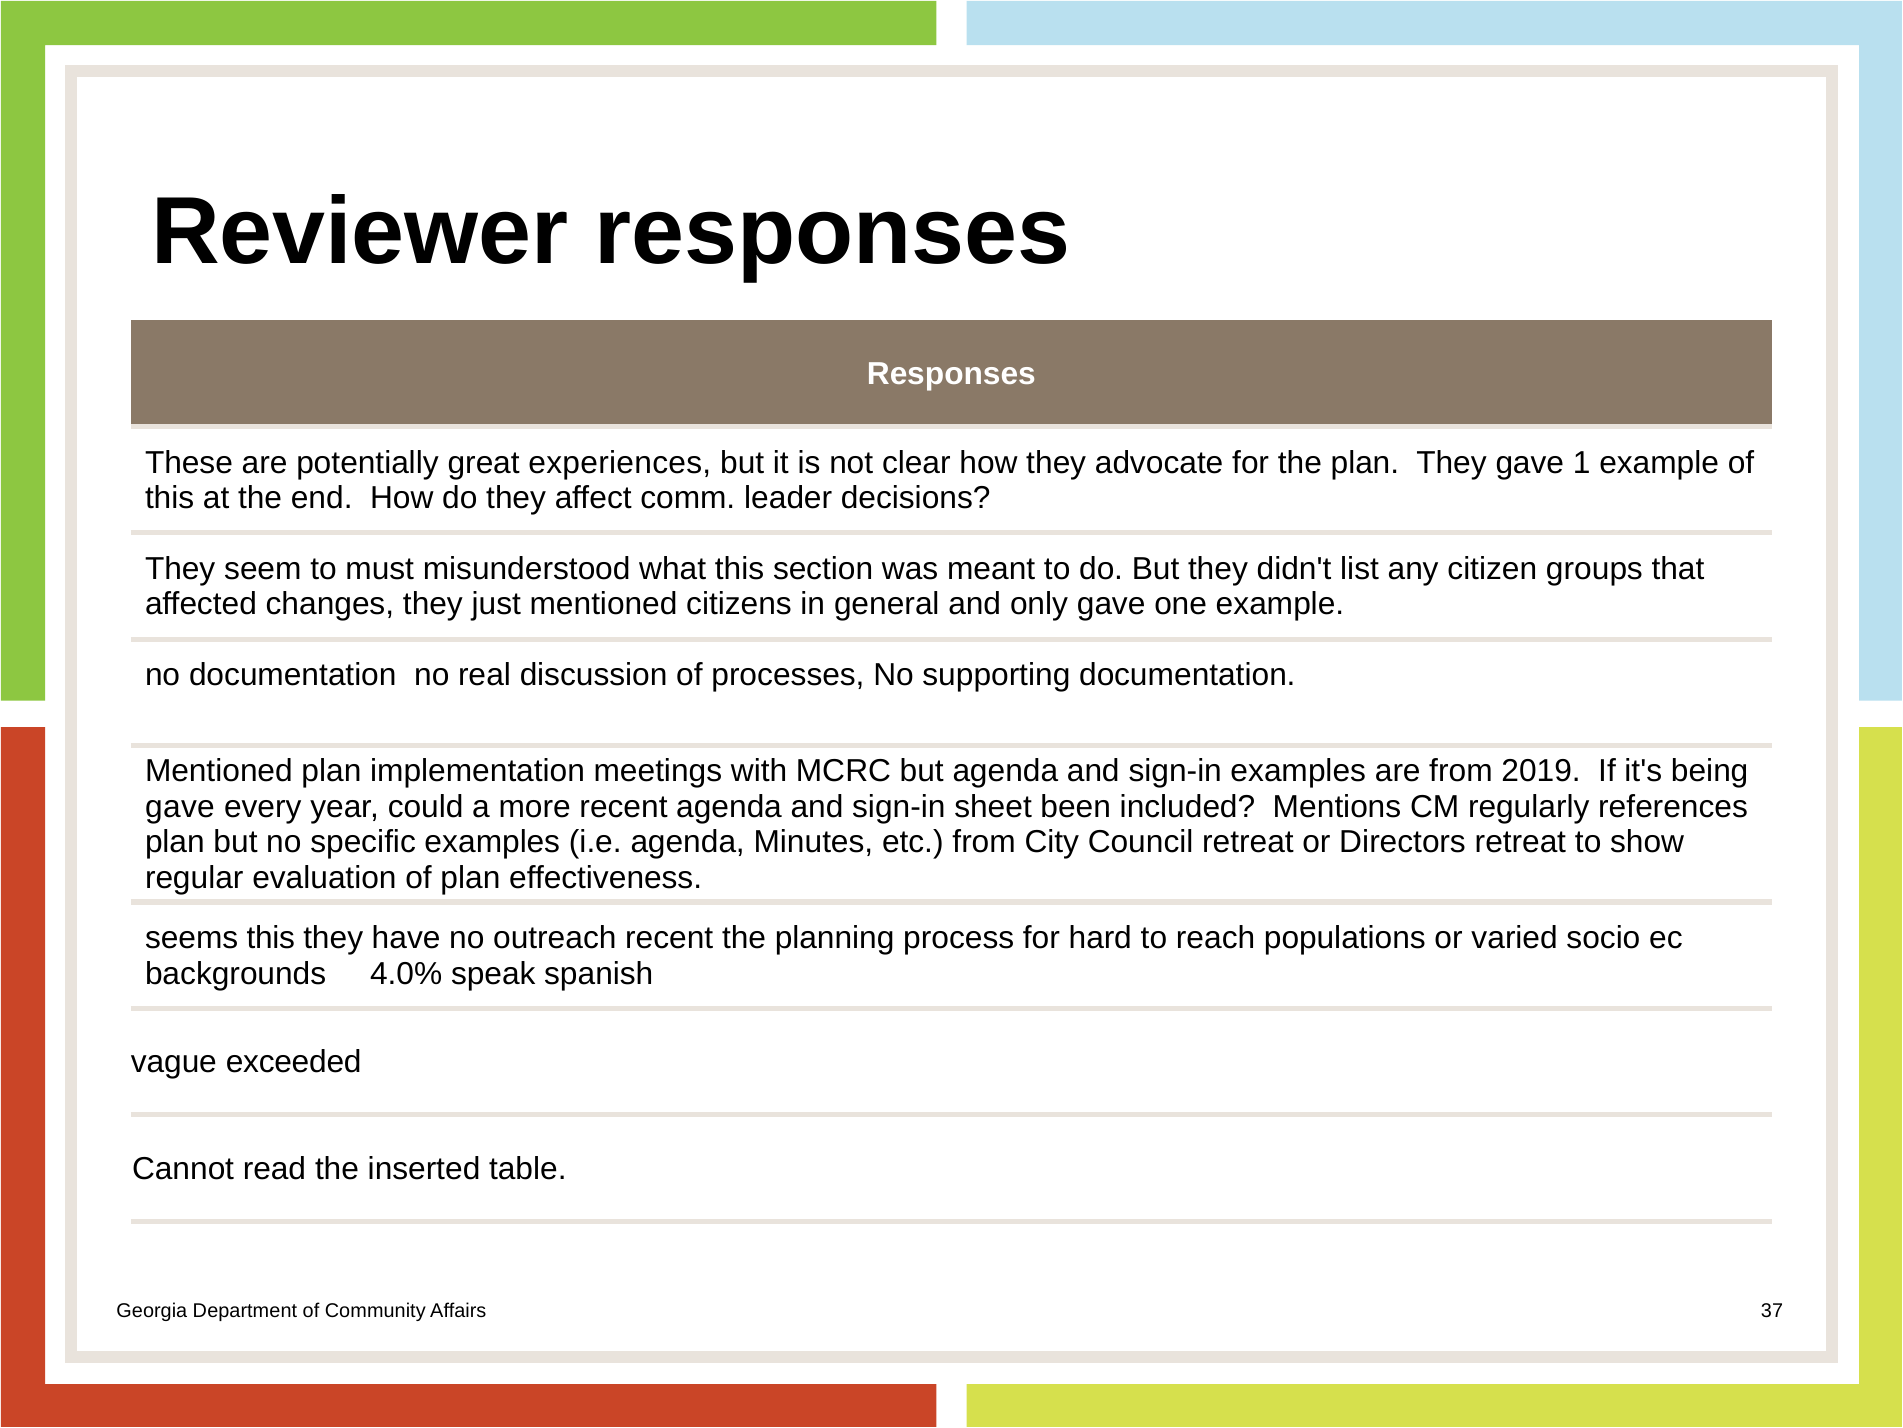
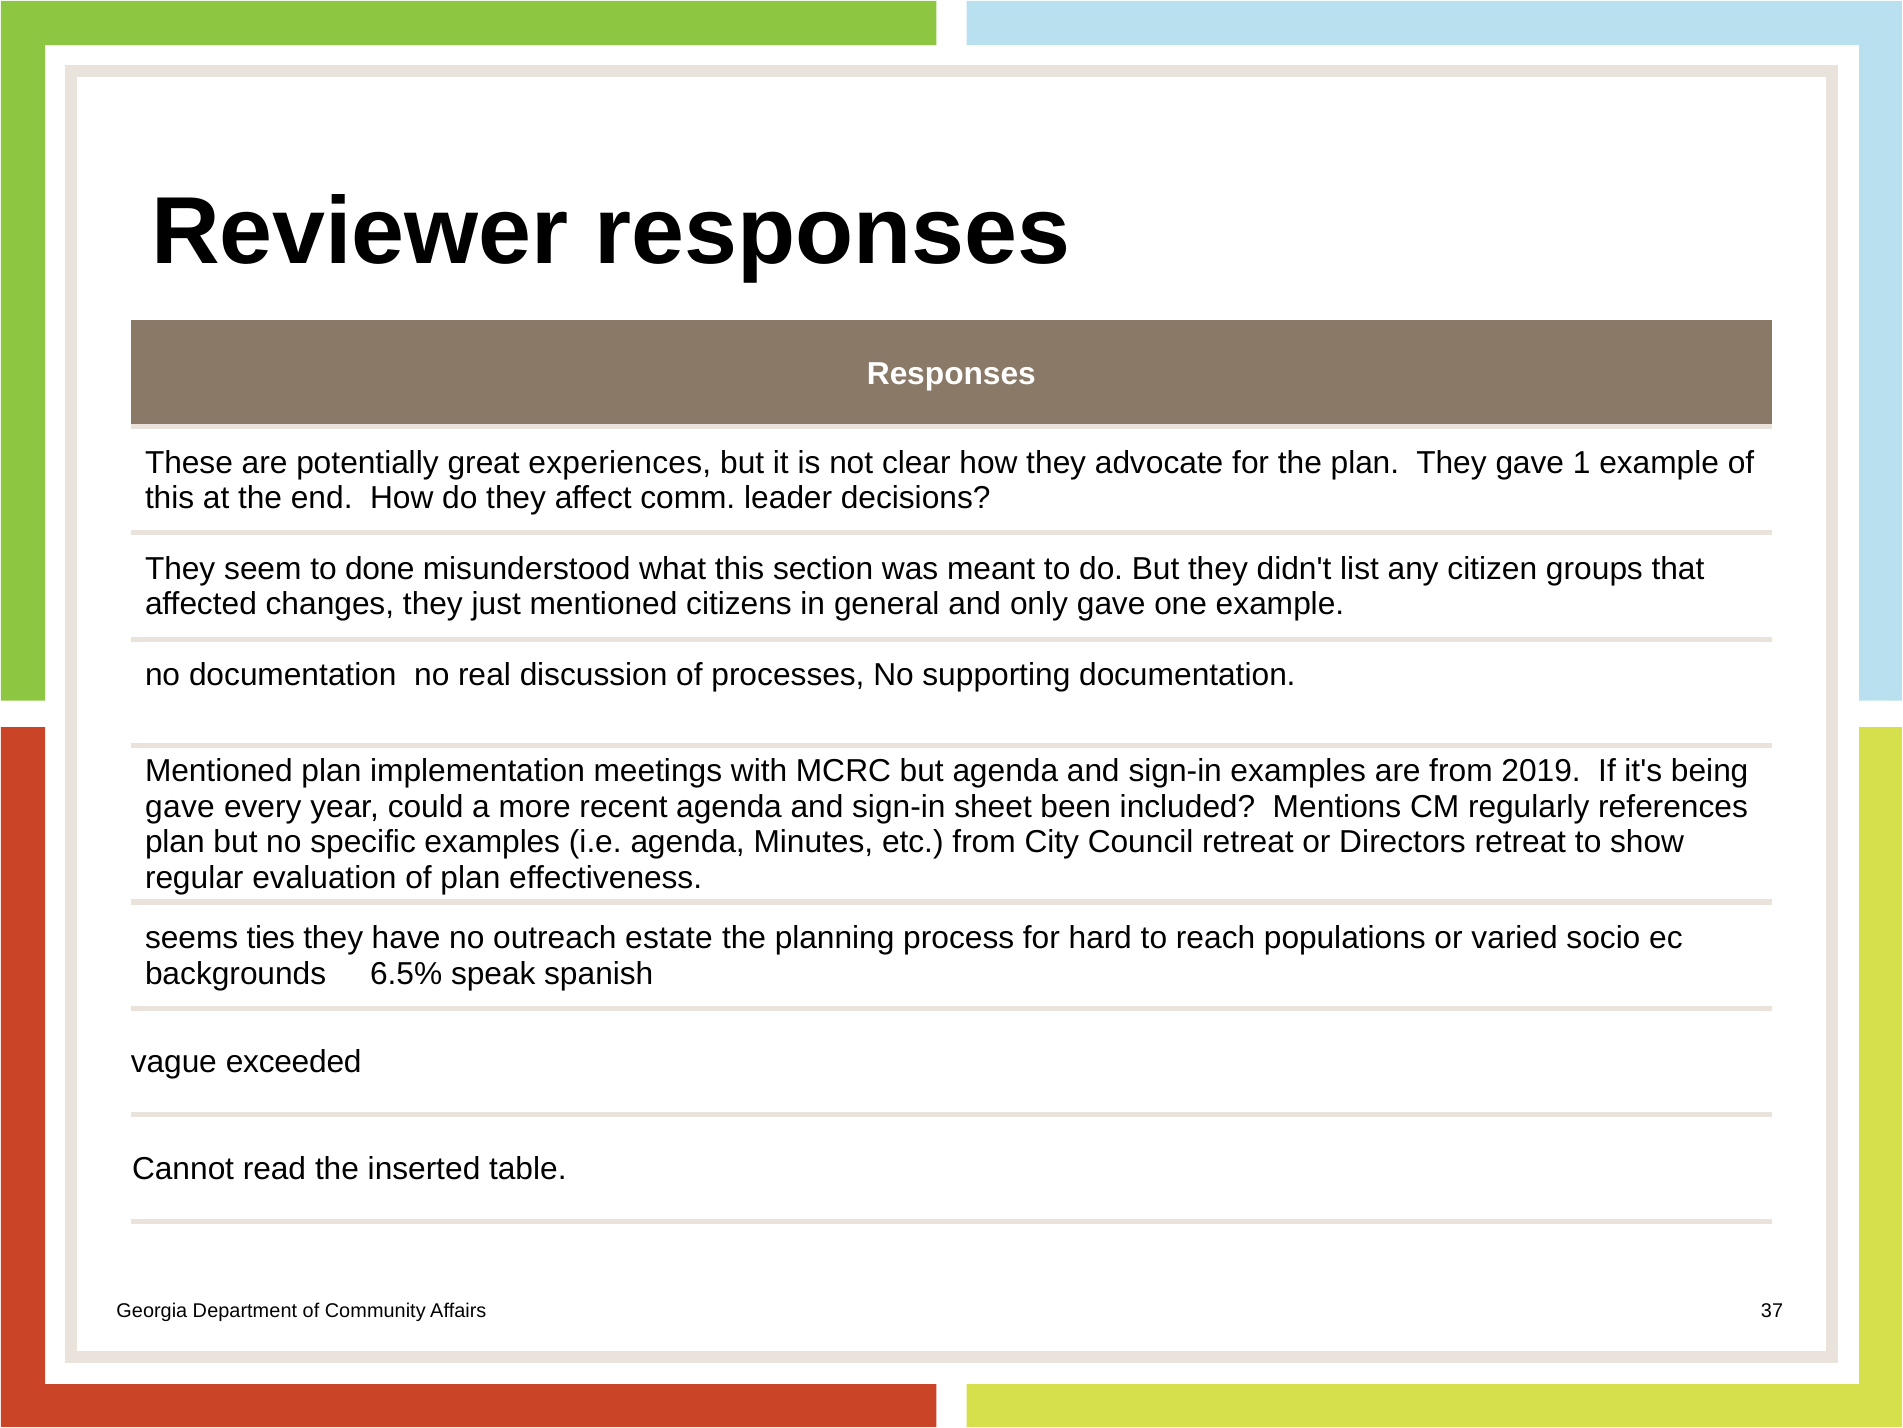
must: must -> done
seems this: this -> ties
outreach recent: recent -> estate
4.0%: 4.0% -> 6.5%
